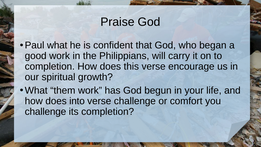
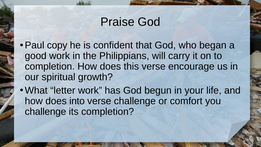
Paul what: what -> copy
them: them -> letter
